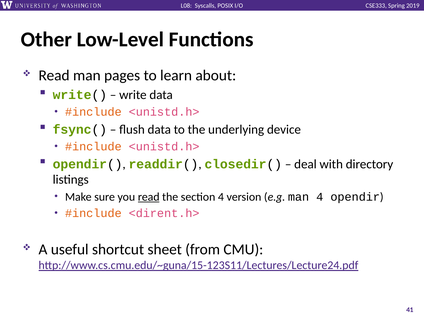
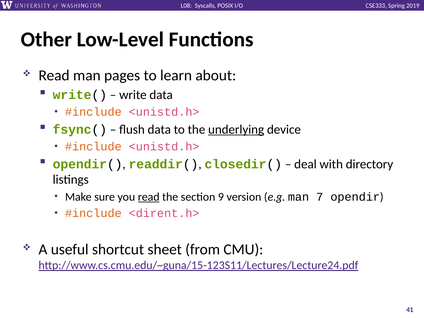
underlying underline: none -> present
section 4: 4 -> 9
man 4: 4 -> 7
